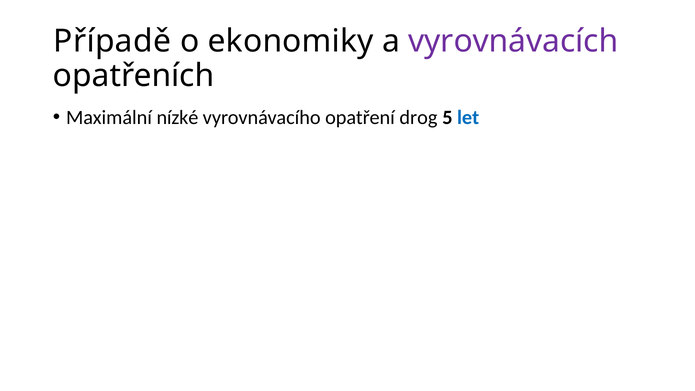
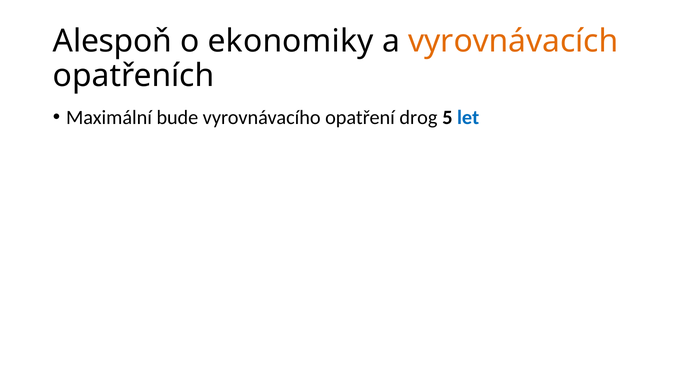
Případě: Případě -> Alespoň
vyrovnávacích colour: purple -> orange
nízké: nízké -> bude
